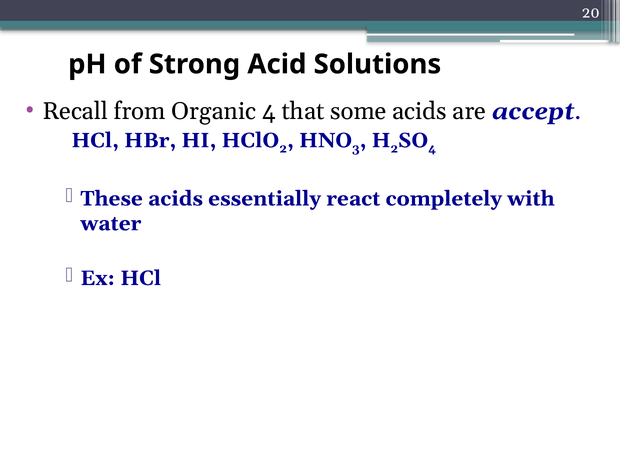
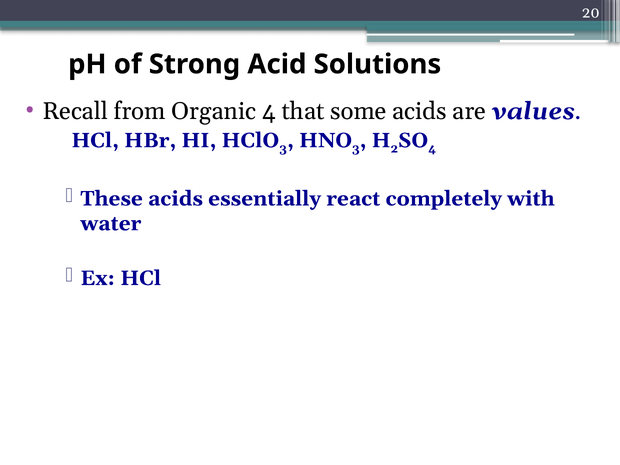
accept: accept -> values
2 at (283, 148): 2 -> 3
